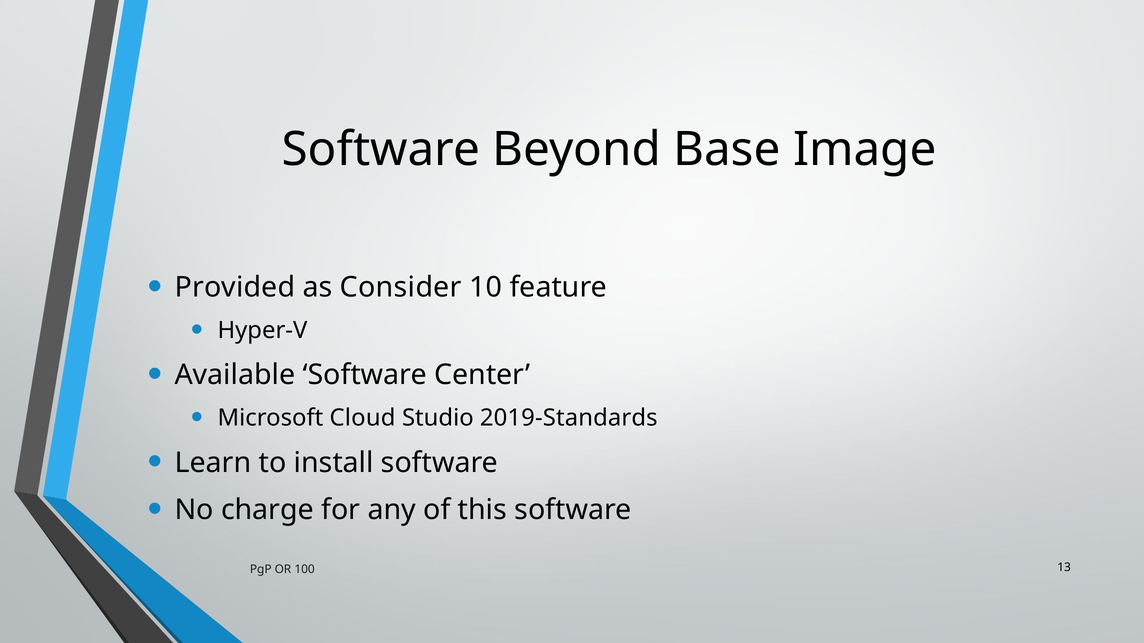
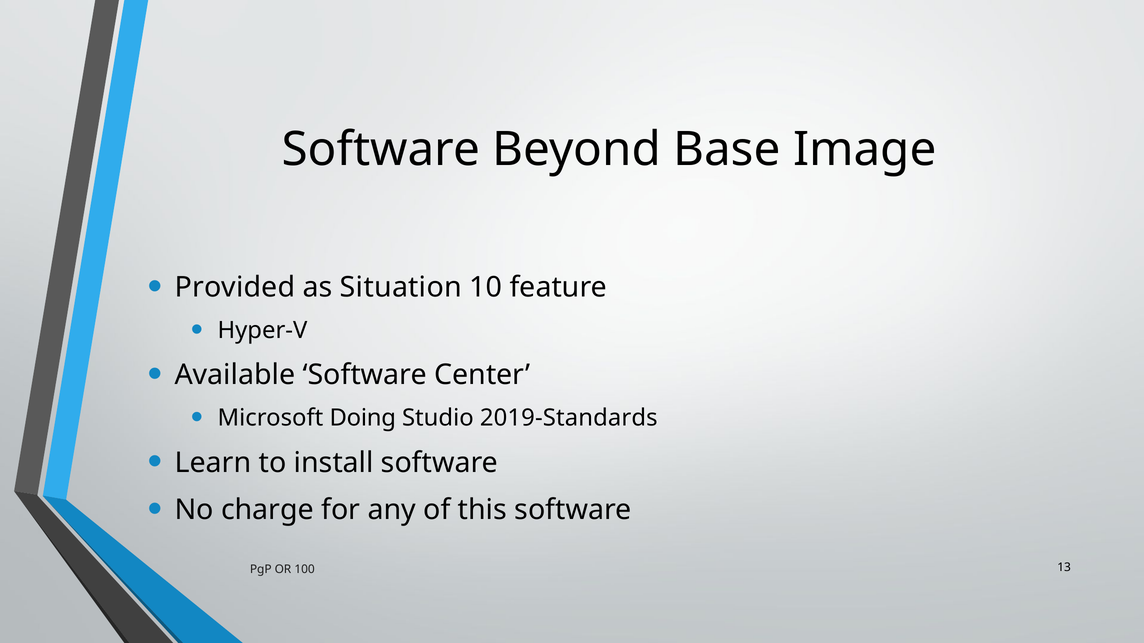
Consider: Consider -> Situation
Cloud: Cloud -> Doing
